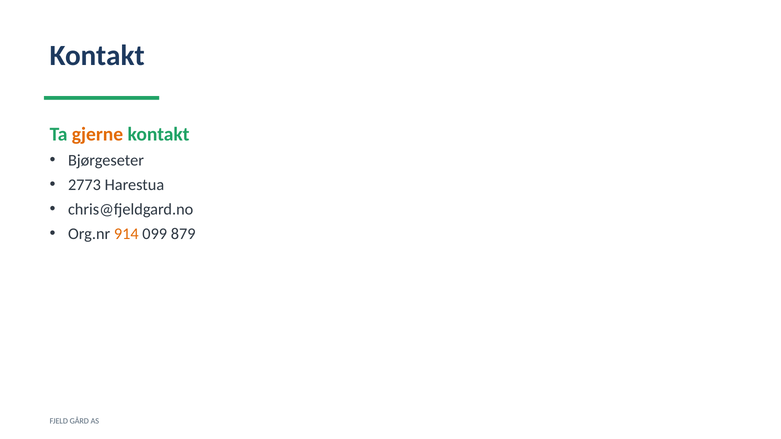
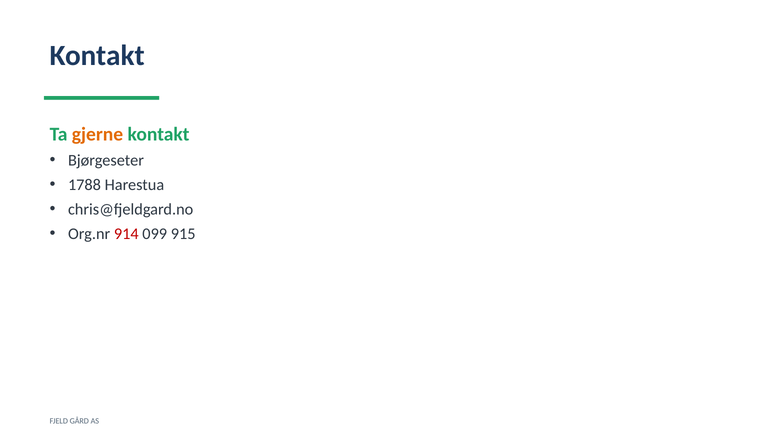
2773: 2773 -> 1788
914 colour: orange -> red
879: 879 -> 915
